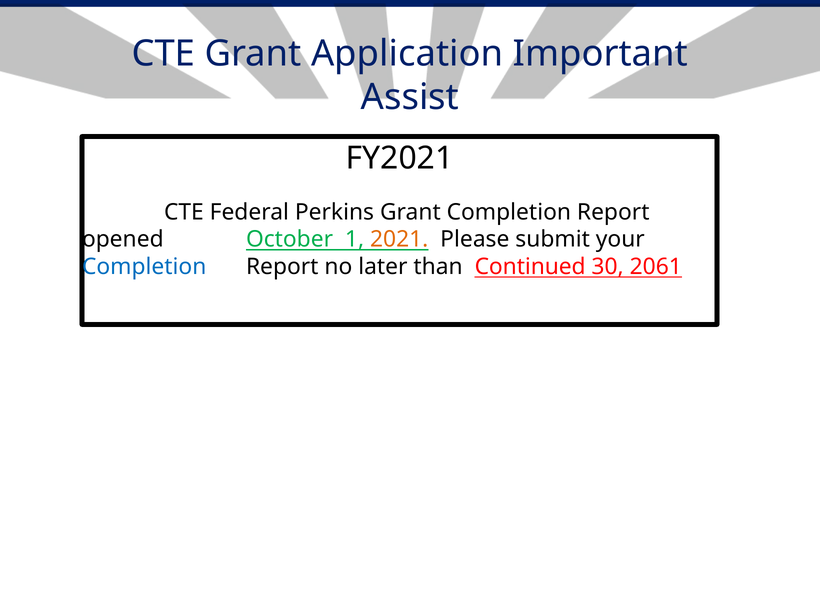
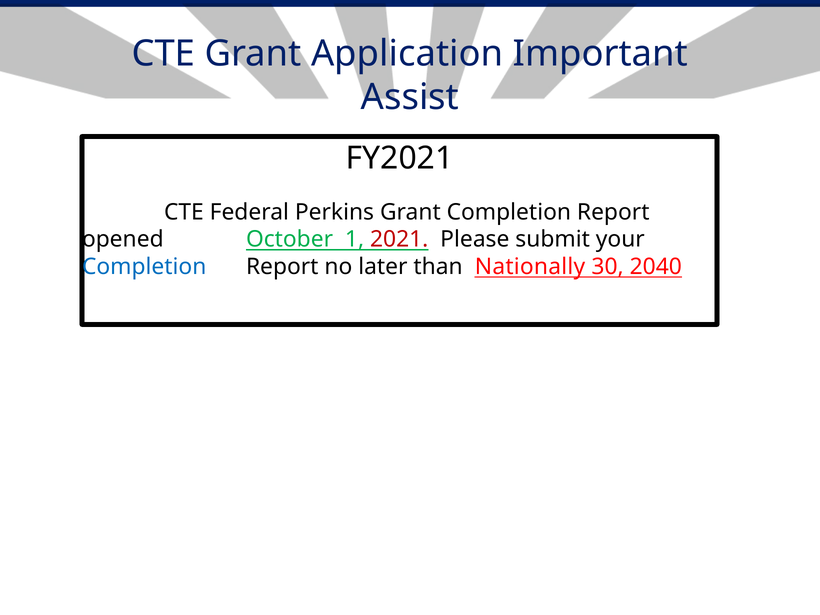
2021 colour: orange -> red
Continued: Continued -> Nationally
2061: 2061 -> 2040
